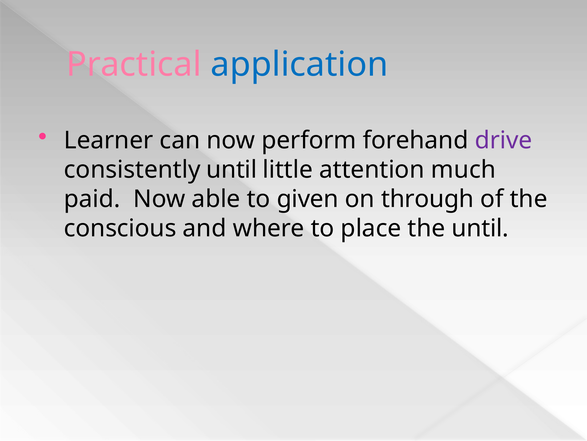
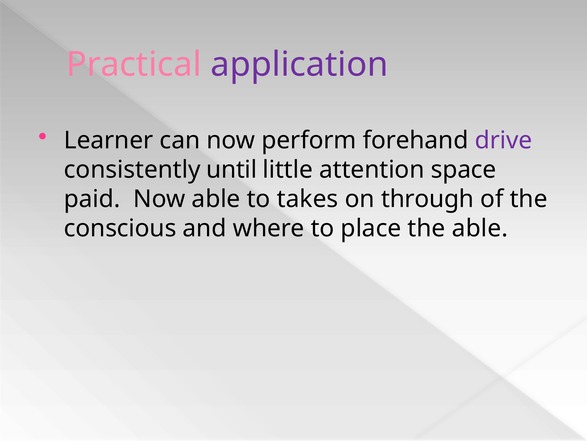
application colour: blue -> purple
much: much -> space
given: given -> takes
the until: until -> able
